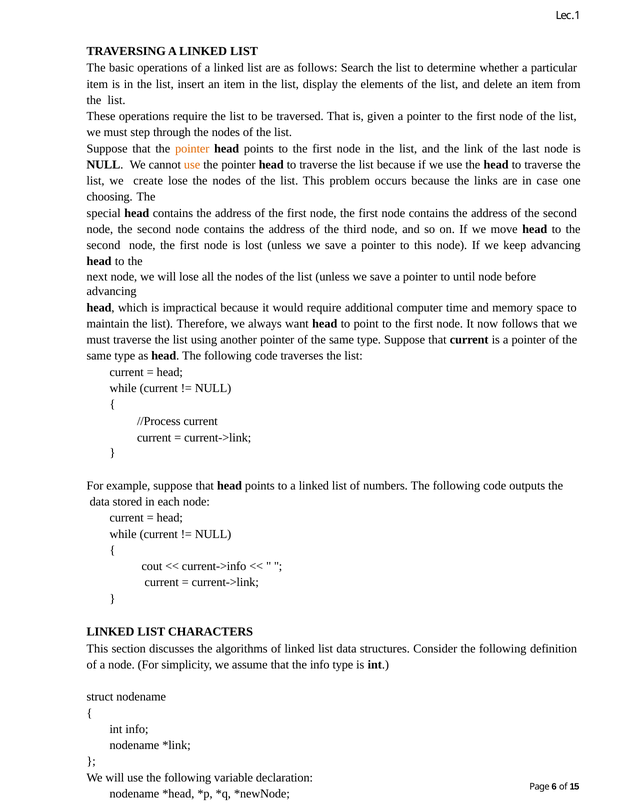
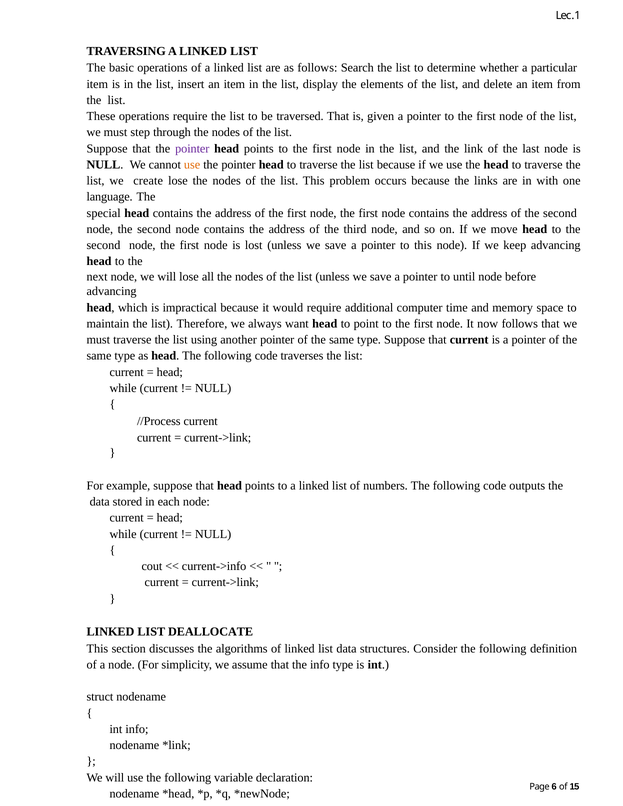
pointer at (192, 149) colour: orange -> purple
case: case -> with
choosing: choosing -> language
CHARACTERS: CHARACTERS -> DEALLOCATE
